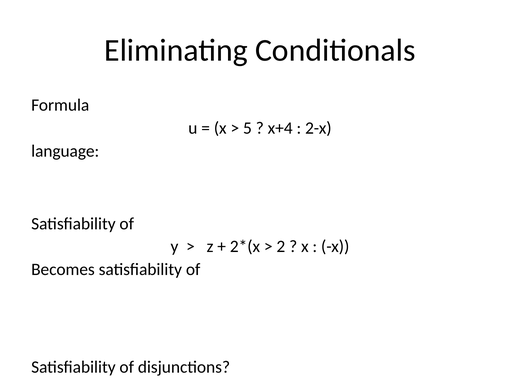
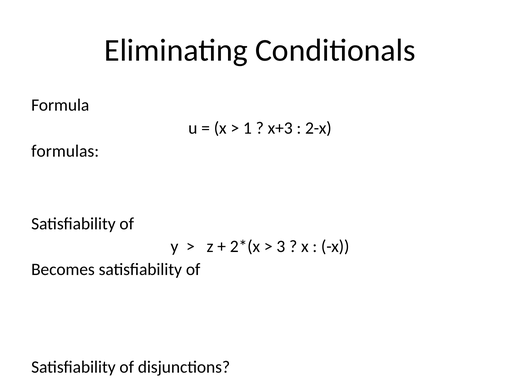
5: 5 -> 1
x+4: x+4 -> x+3
language: language -> formulas
2: 2 -> 3
